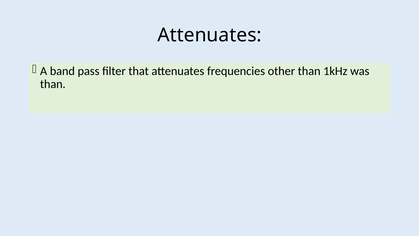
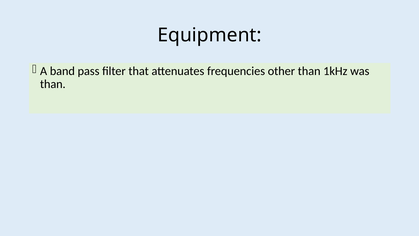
Attenuates at (210, 35): Attenuates -> Equipment
